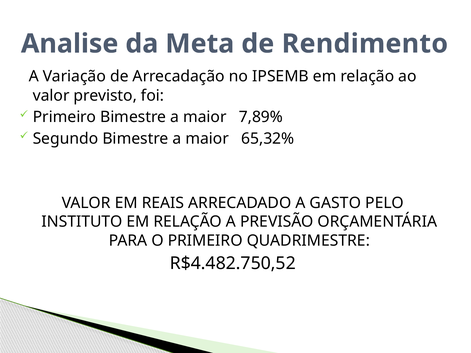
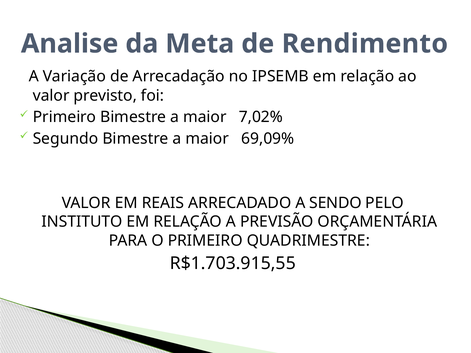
7,89%: 7,89% -> 7,02%
65,32%: 65,32% -> 69,09%
GASTO: GASTO -> SENDO
R$4.482.750,52: R$4.482.750,52 -> R$1.703.915,55
